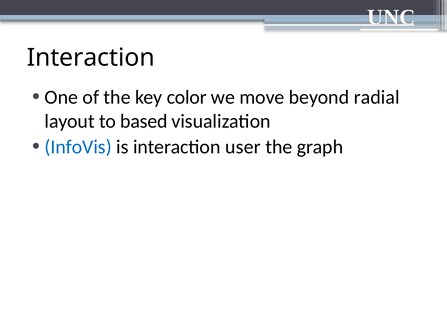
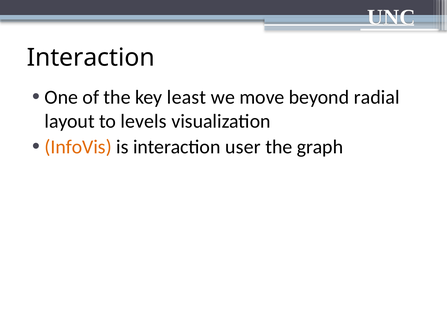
color: color -> least
based: based -> levels
InfoVis colour: blue -> orange
